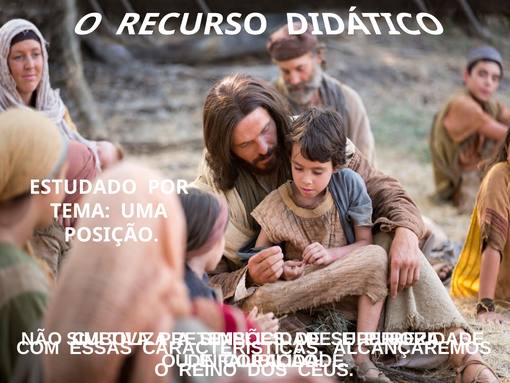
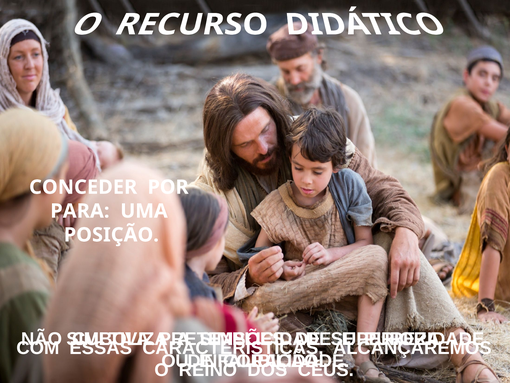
ESTUDADO: ESTUDADO -> CONCEDER
TEMA: TEMA -> PARA
